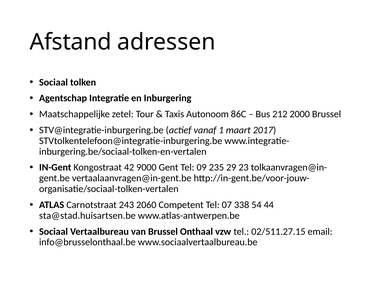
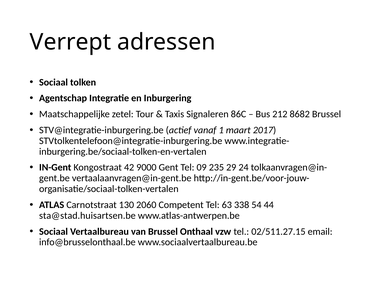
Afstand: Afstand -> Verrept
Autonoom: Autonoom -> Signaleren
2000: 2000 -> 8682
23: 23 -> 24
243: 243 -> 130
07: 07 -> 63
